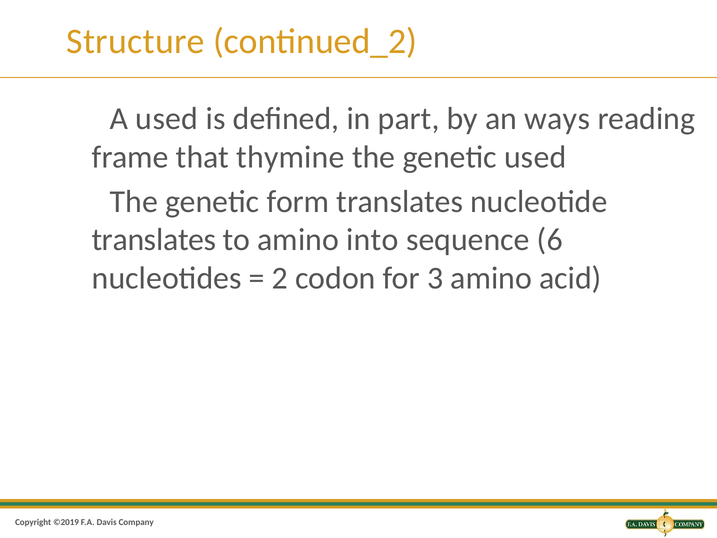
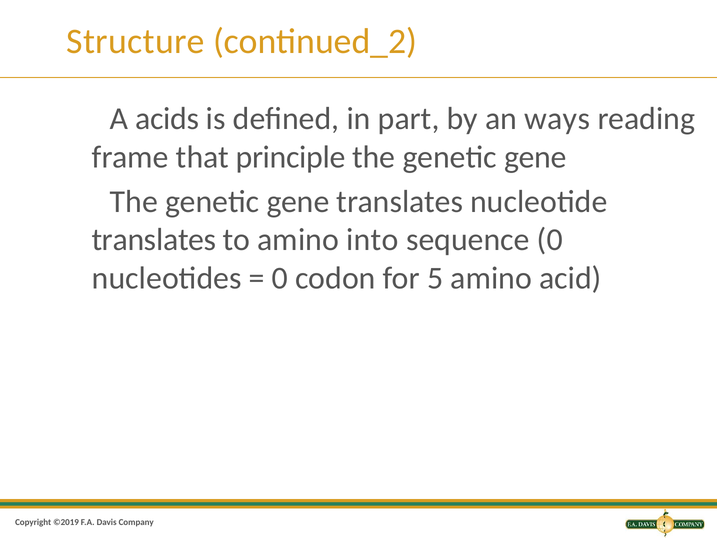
used at (167, 119): used -> acids
thymine: thymine -> principle
the genetic used: used -> gene
form at (298, 202): form -> gene
sequence 6: 6 -> 0
2 at (280, 278): 2 -> 0
3: 3 -> 5
